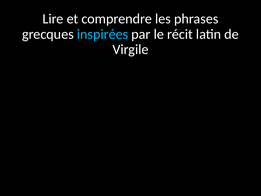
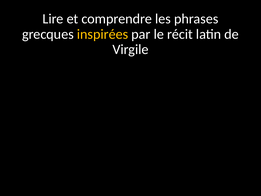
inspirées colour: light blue -> yellow
